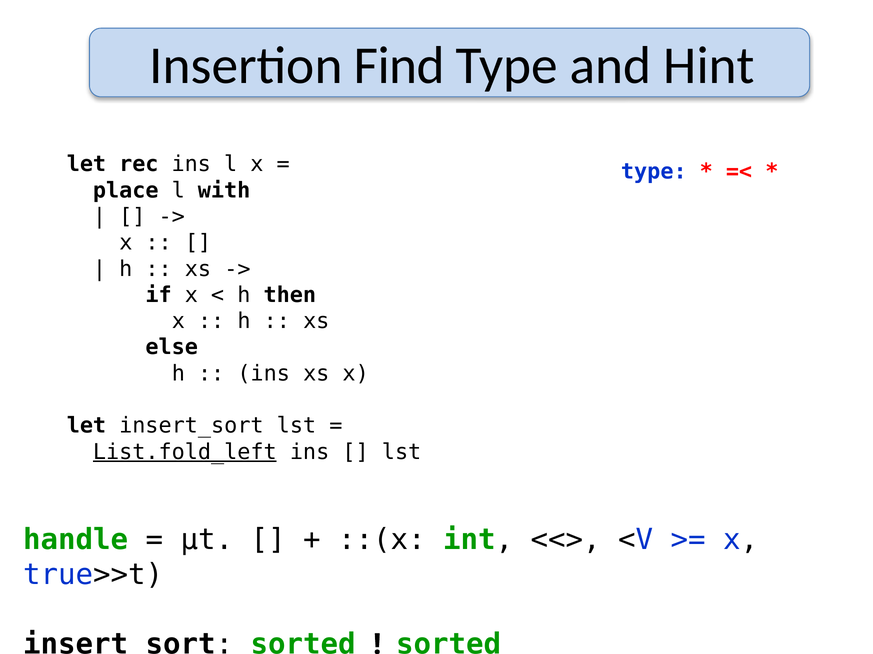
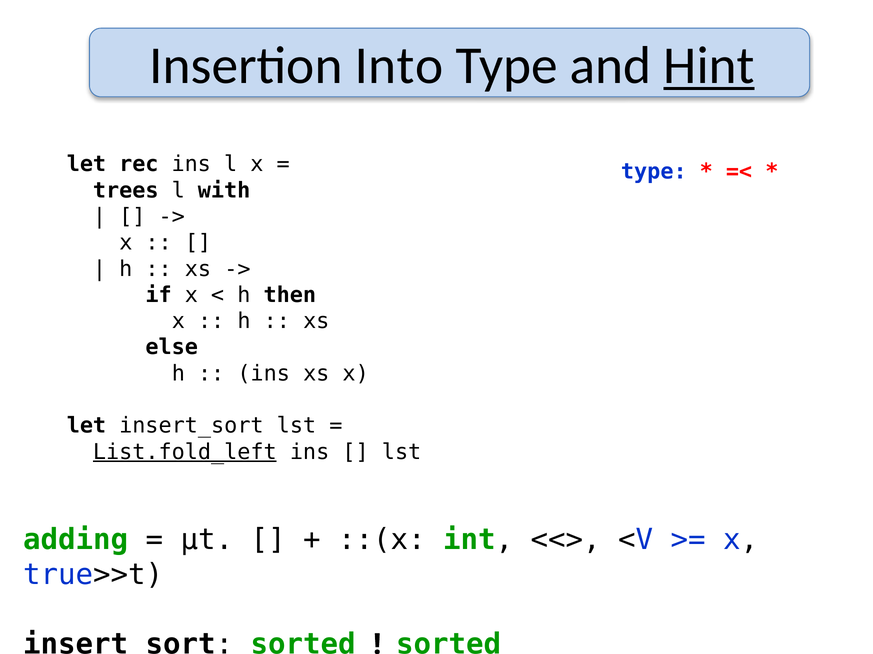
Find: Find -> Into
Hint underline: none -> present
place: place -> trees
handle: handle -> adding
